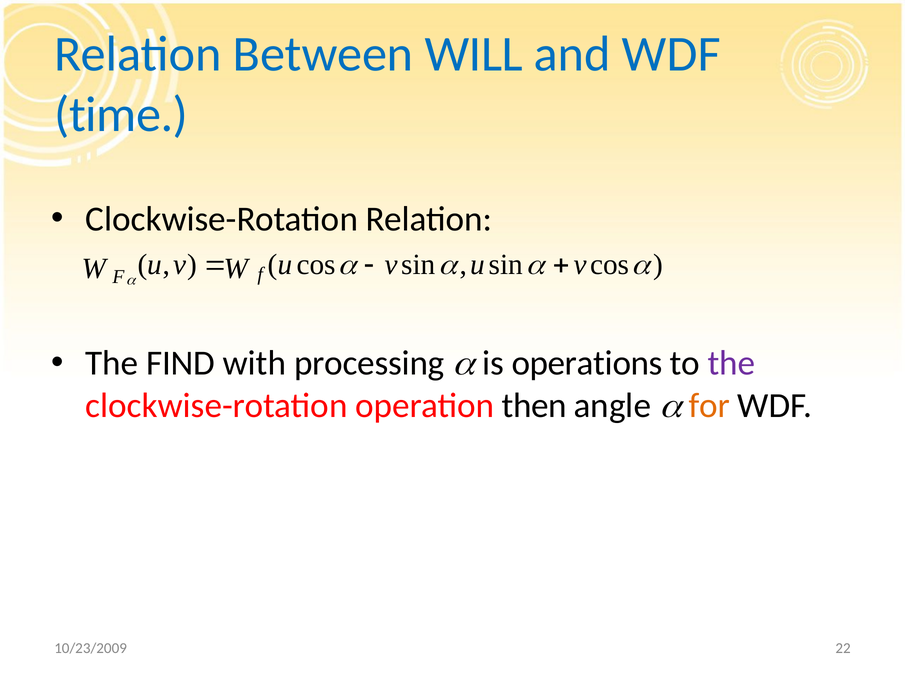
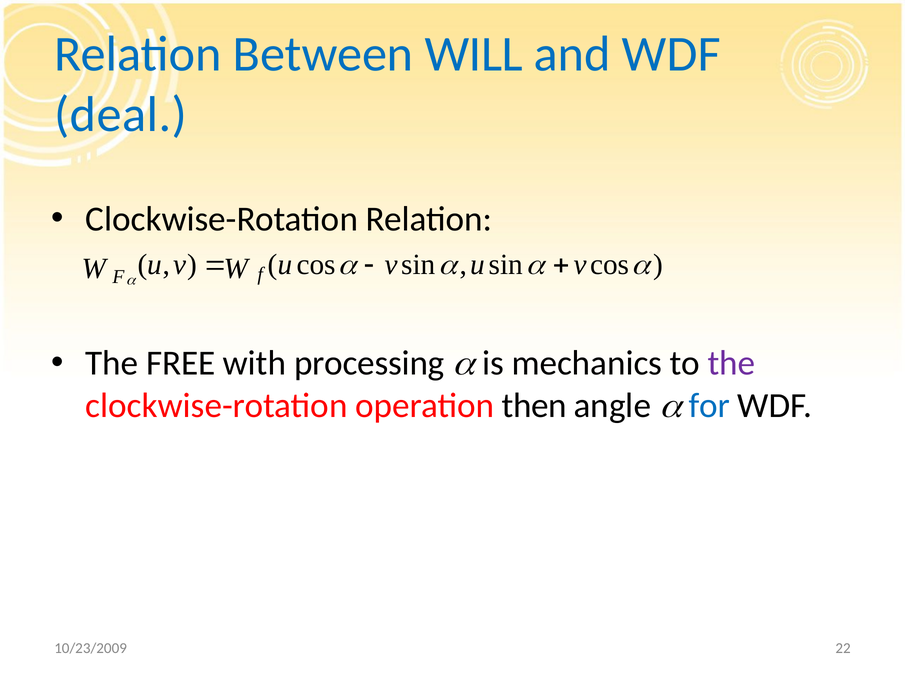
time: time -> deal
FIND: FIND -> FREE
operations: operations -> mechanics
for colour: orange -> blue
